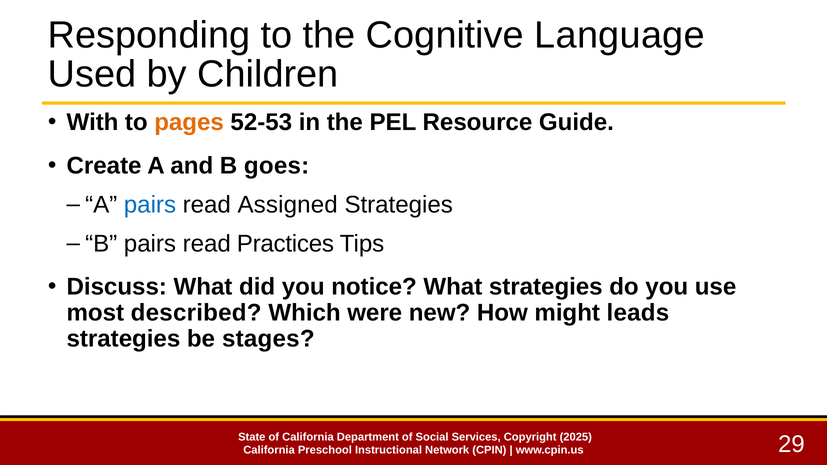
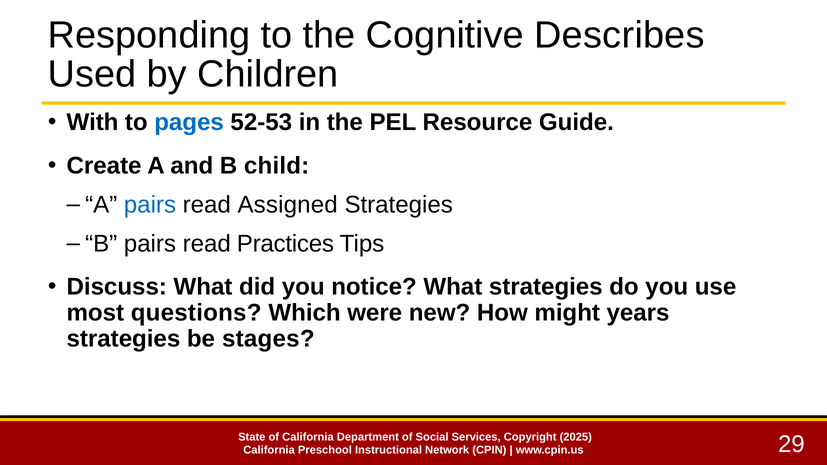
Language: Language -> Describes
pages colour: orange -> blue
goes: goes -> child
described: described -> questions
leads: leads -> years
